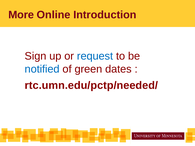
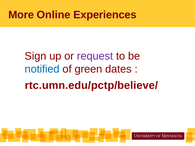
Introduction: Introduction -> Experiences
request colour: blue -> purple
rtc.umn.edu/pctp/needed/: rtc.umn.edu/pctp/needed/ -> rtc.umn.edu/pctp/believe/
